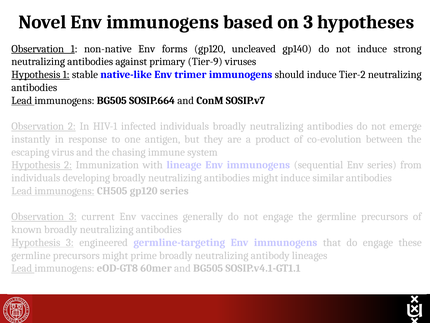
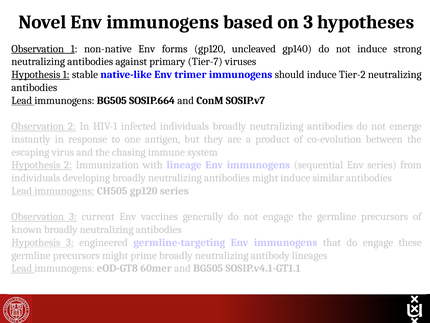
Tier-9: Tier-9 -> Tier-7
